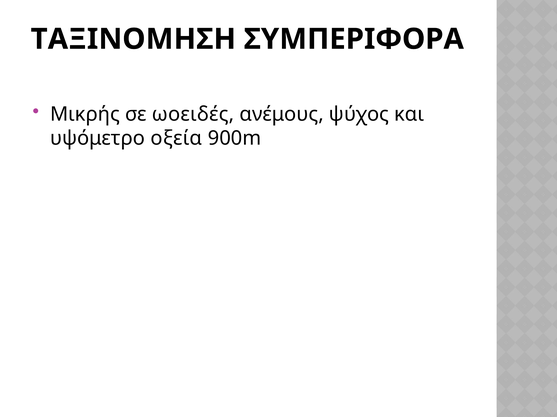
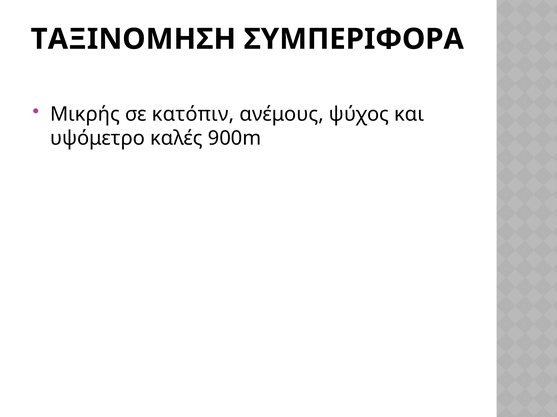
ωοειδές: ωοειδές -> κατόπιν
οξεία: οξεία -> καλές
